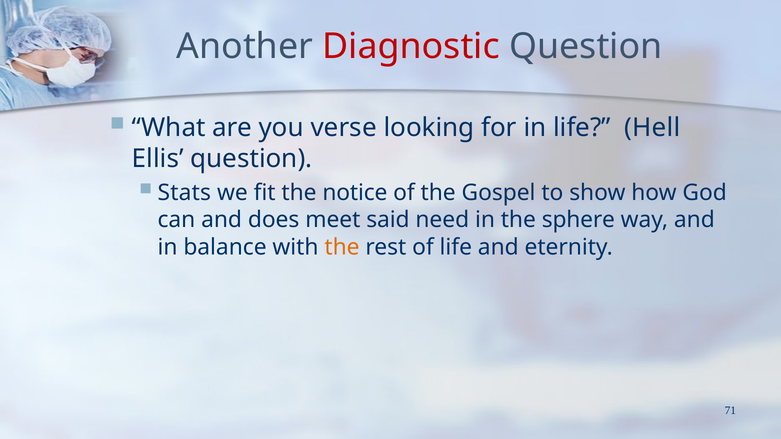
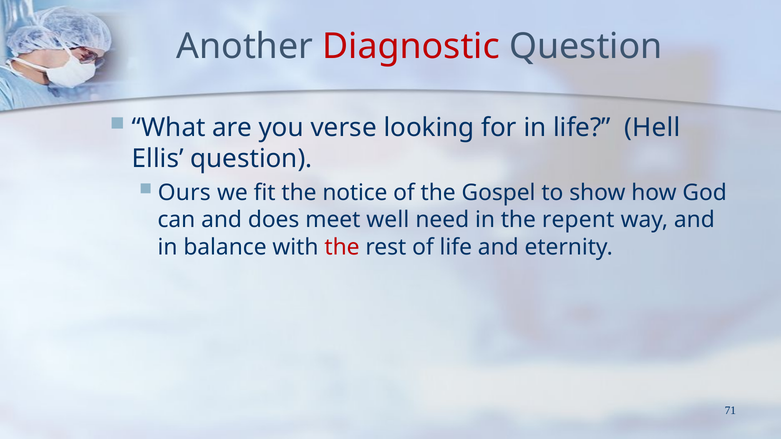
Stats: Stats -> Ours
said: said -> well
sphere: sphere -> repent
the at (342, 247) colour: orange -> red
